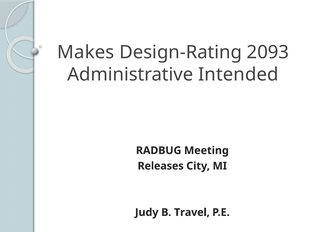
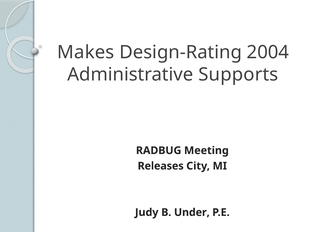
2093: 2093 -> 2004
Intended: Intended -> Supports
Travel: Travel -> Under
